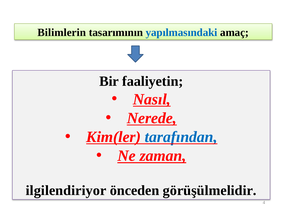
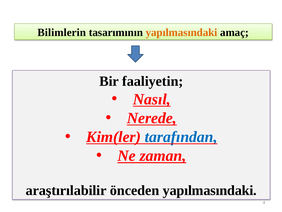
yapılmasındaki at (182, 32) colour: blue -> orange
ilgilendiriyor: ilgilendiriyor -> araştırılabilir
önceden görüşülmelidir: görüşülmelidir -> yapılmasındaki
